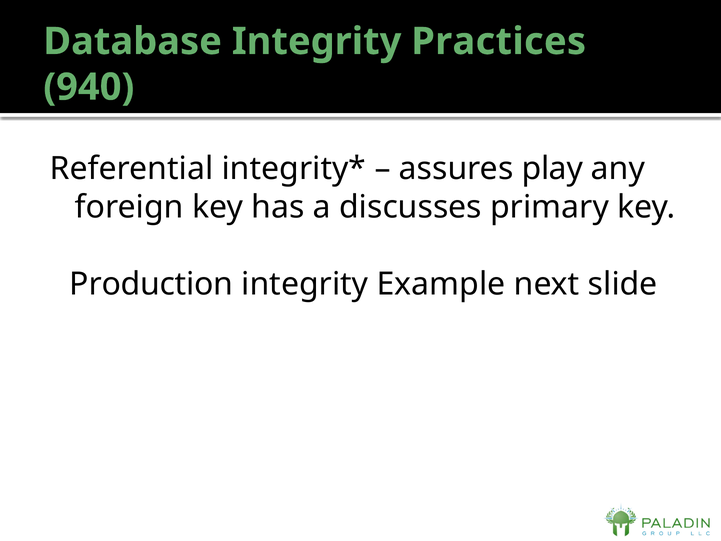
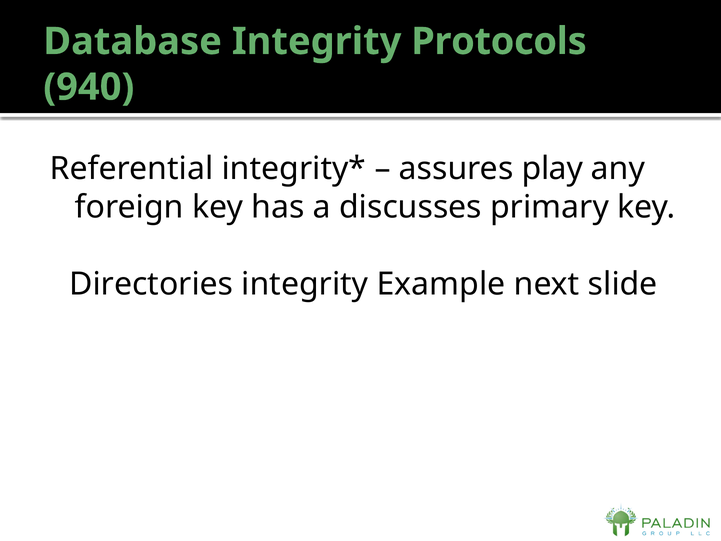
Practices: Practices -> Protocols
Production: Production -> Directories
